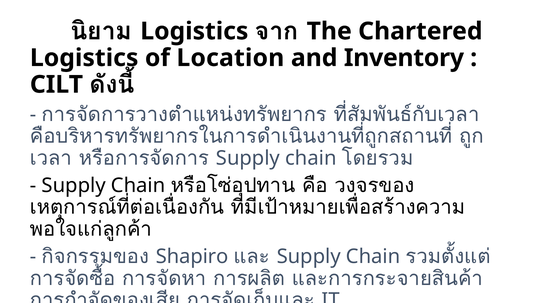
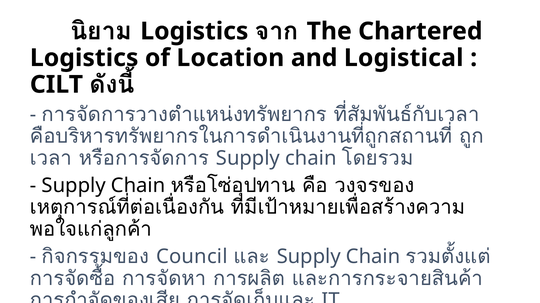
Inventory: Inventory -> Logistical
Shapiro: Shapiro -> Council
